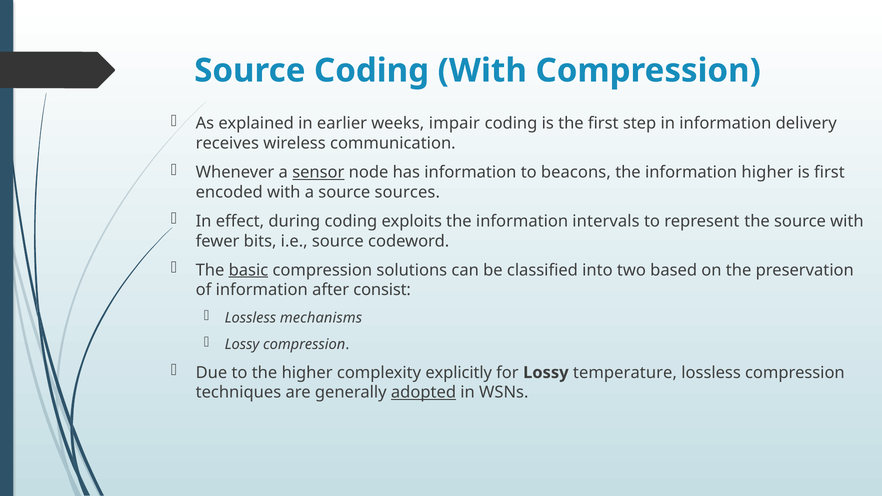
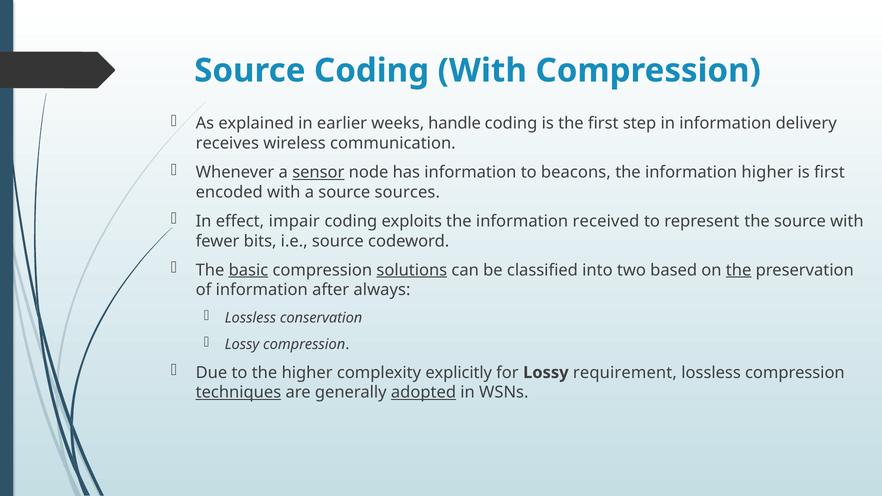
impair: impair -> handle
during: during -> impair
intervals: intervals -> received
solutions underline: none -> present
the at (739, 270) underline: none -> present
consist: consist -> always
mechanisms: mechanisms -> conservation
temperature: temperature -> requirement
techniques underline: none -> present
